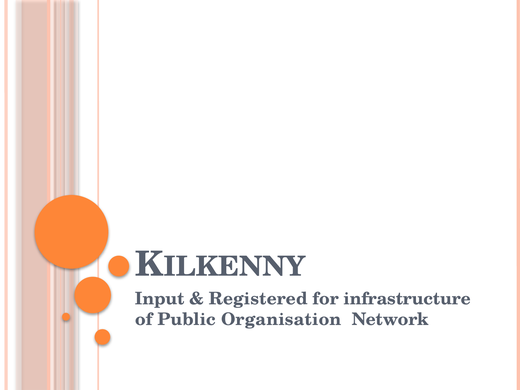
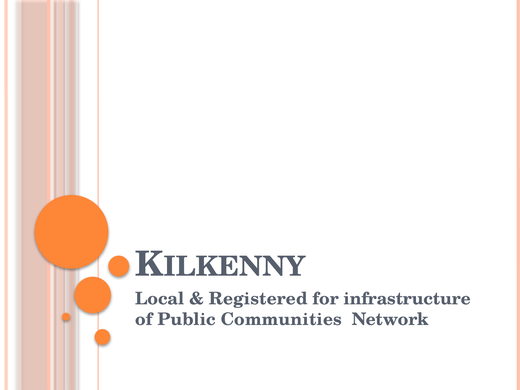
Input: Input -> Local
Organisation: Organisation -> Communities
